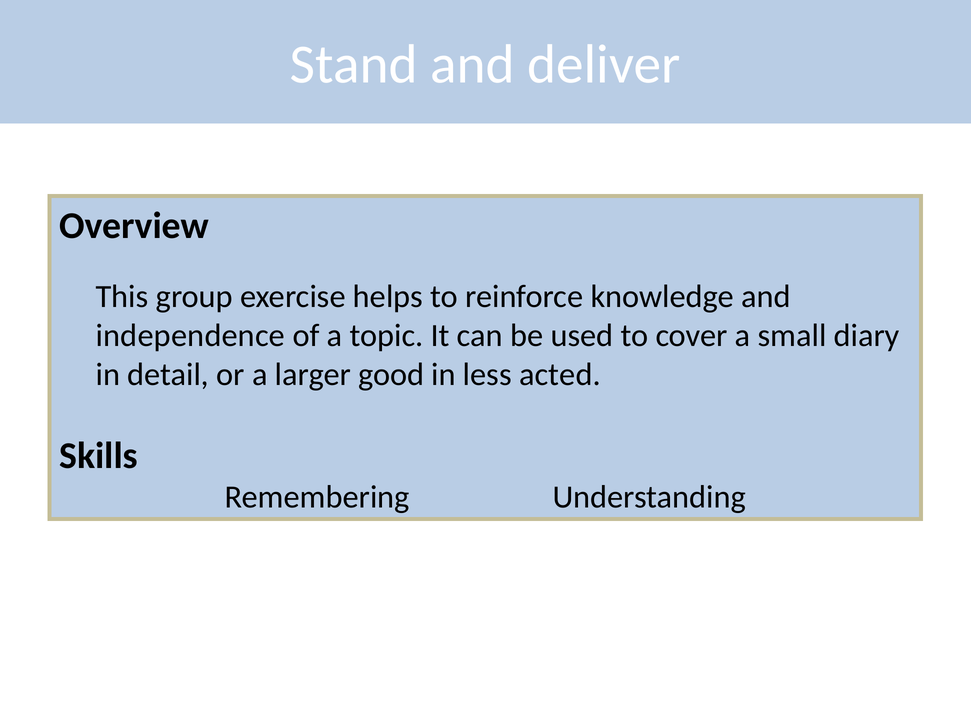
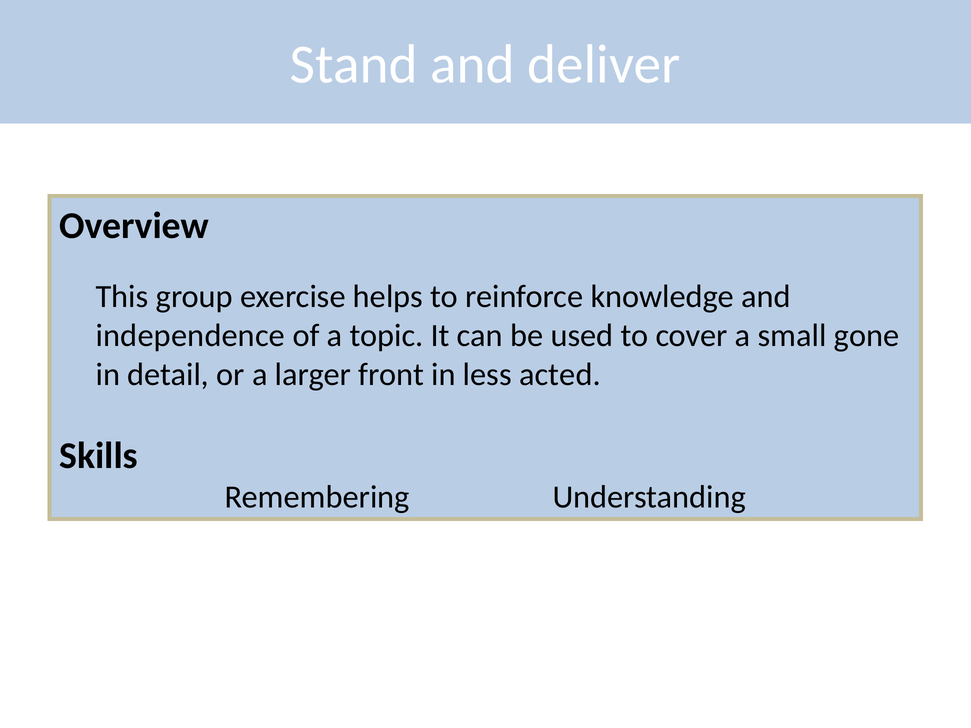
diary: diary -> gone
good: good -> front
